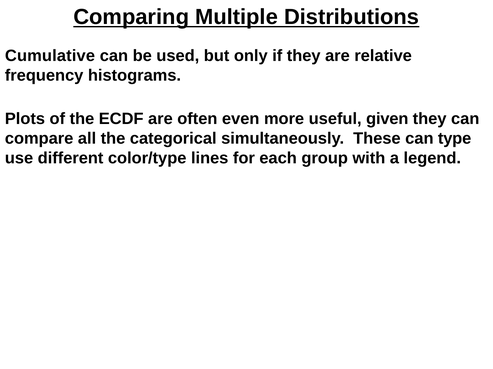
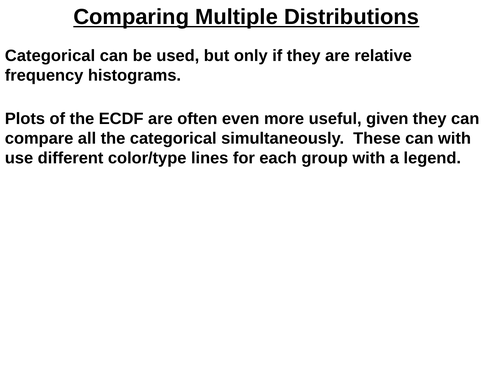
Cumulative at (50, 56): Cumulative -> Categorical
can type: type -> with
